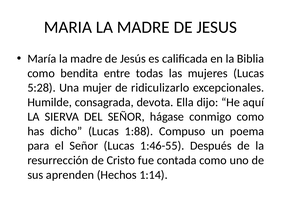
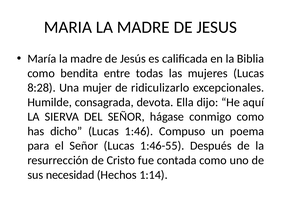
5:28: 5:28 -> 8:28
1:88: 1:88 -> 1:46
aprenden: aprenden -> necesidad
